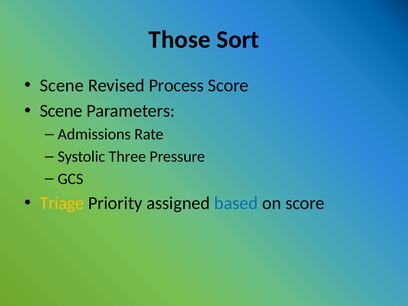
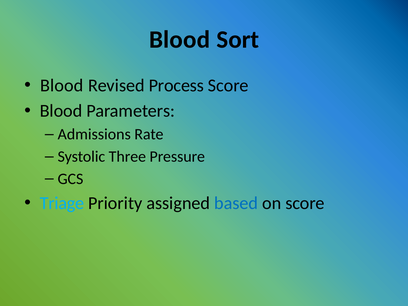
Those at (180, 39): Those -> Blood
Scene at (62, 86): Scene -> Blood
Scene at (61, 111): Scene -> Blood
Triage colour: yellow -> light blue
